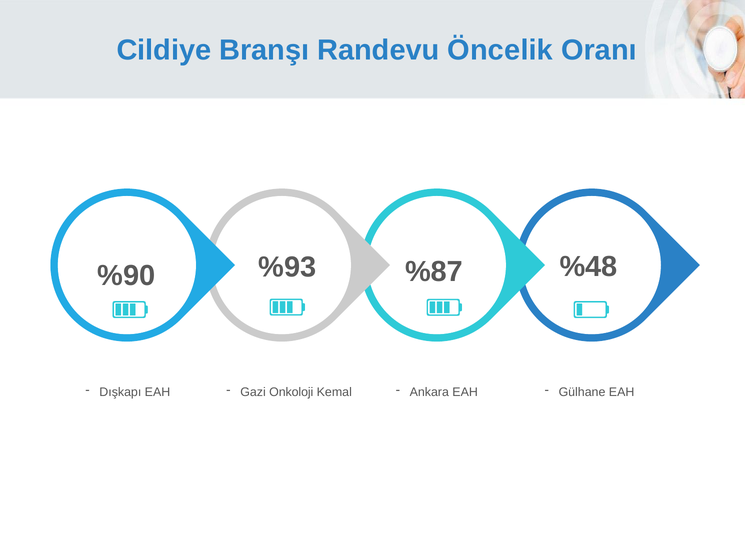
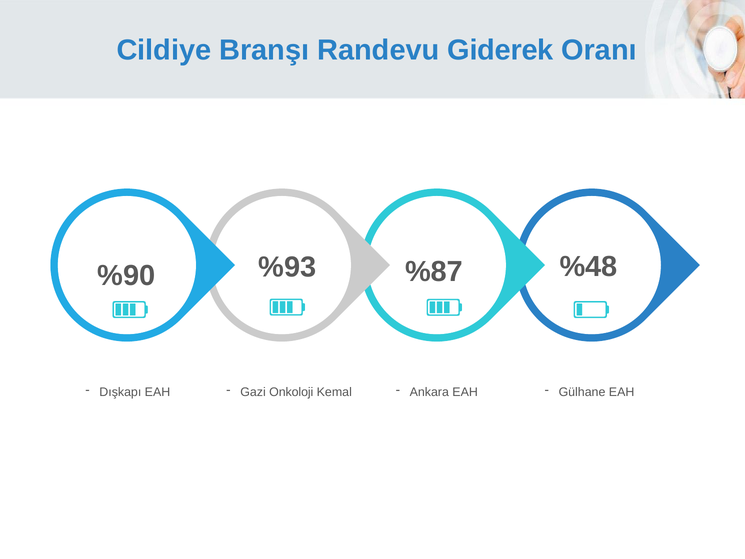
Öncelik: Öncelik -> Giderek
